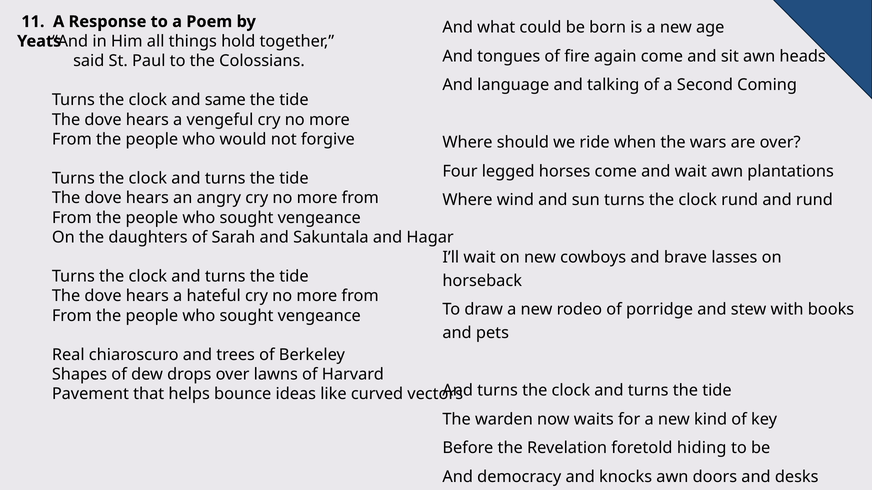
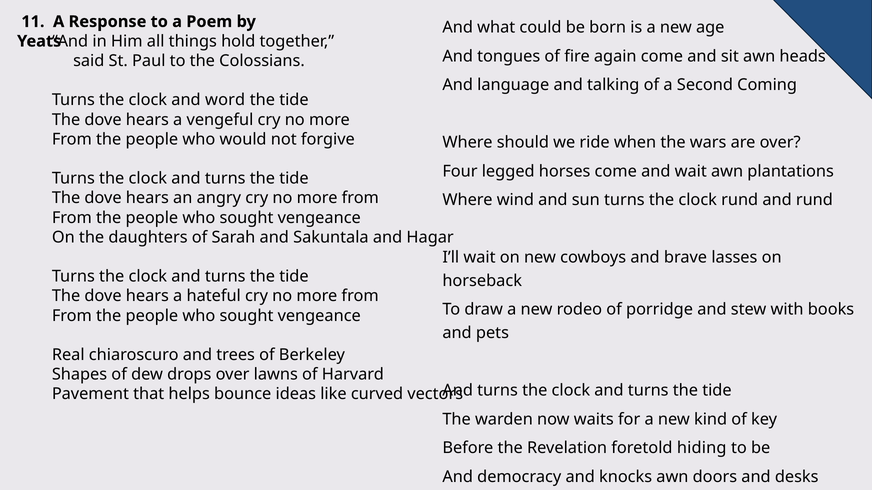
same: same -> word
